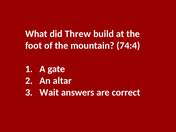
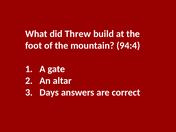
74:4: 74:4 -> 94:4
Wait: Wait -> Days
